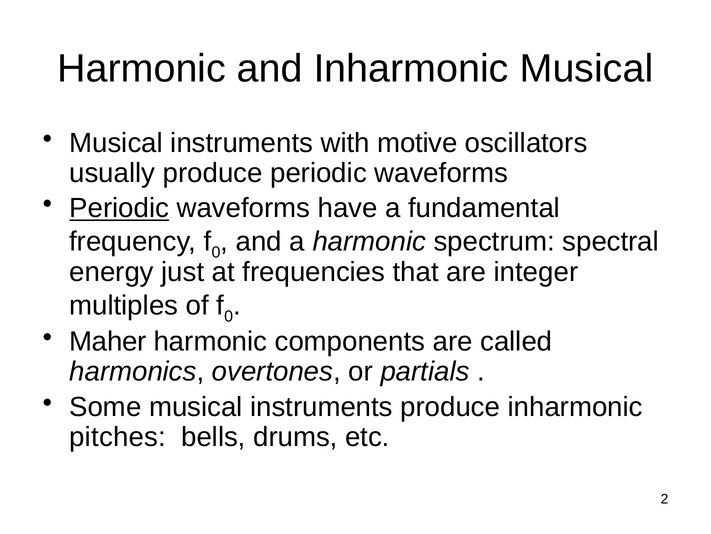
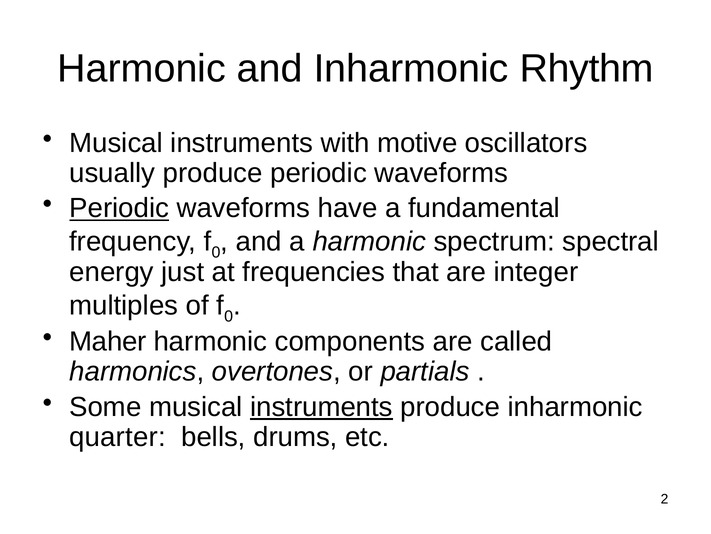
Inharmonic Musical: Musical -> Rhythm
instruments at (321, 407) underline: none -> present
pitches: pitches -> quarter
